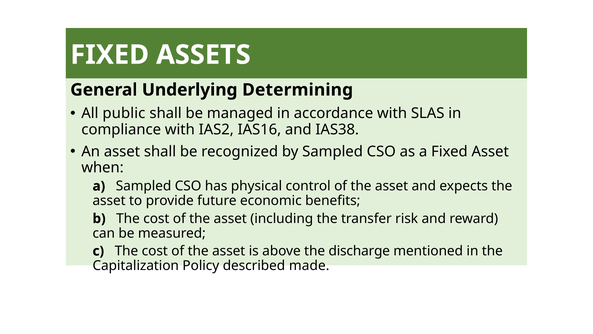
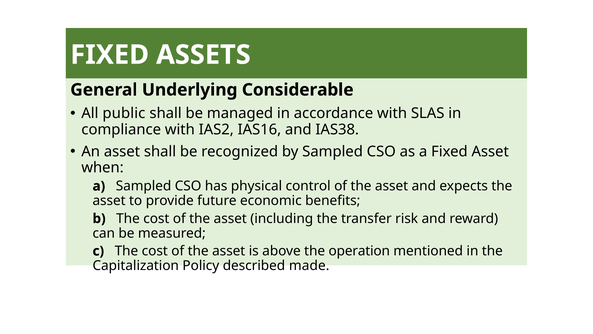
Determining: Determining -> Considerable
discharge: discharge -> operation
